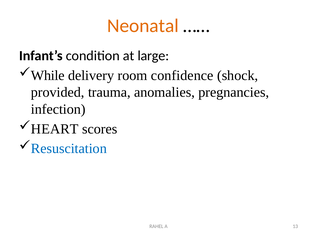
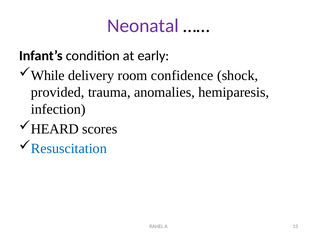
Neonatal colour: orange -> purple
large: large -> early
pregnancies: pregnancies -> hemiparesis
HEART: HEART -> HEARD
